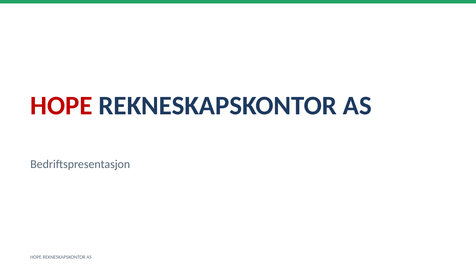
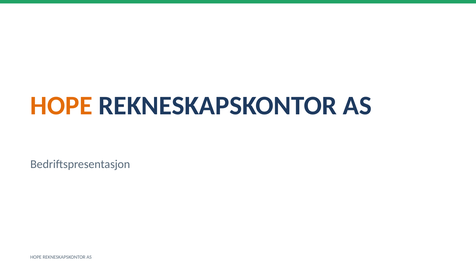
HOPE at (61, 106) colour: red -> orange
